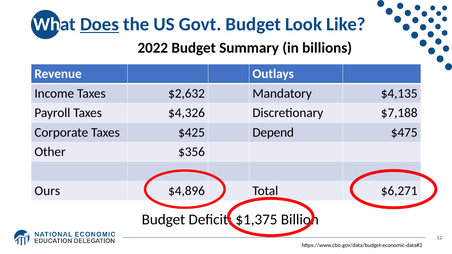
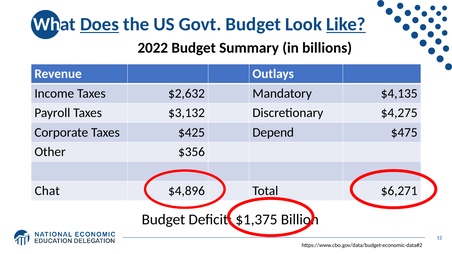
Like underline: none -> present
$4,326: $4,326 -> $3,132
$7,188: $7,188 -> $4,275
Ours: Ours -> Chat
